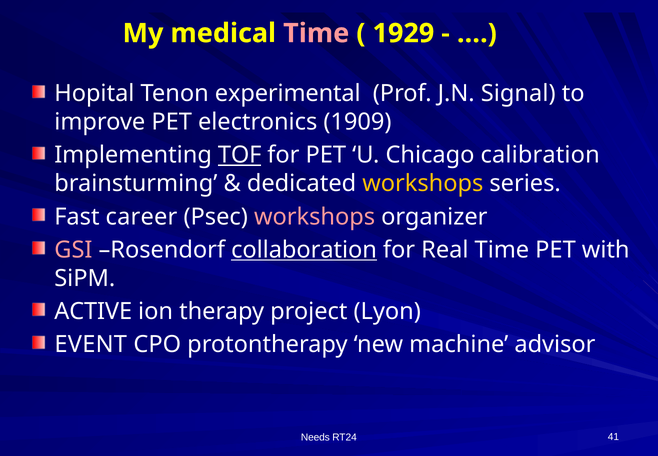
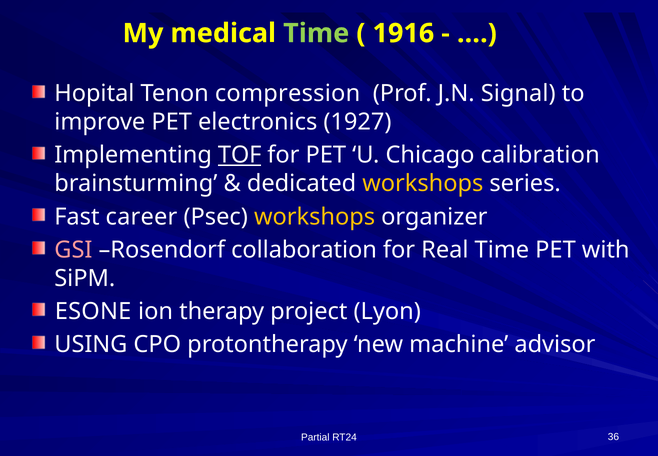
Time at (316, 33) colour: pink -> light green
1929: 1929 -> 1916
experimental: experimental -> compression
1909: 1909 -> 1927
workshops at (315, 216) colour: pink -> yellow
collaboration underline: present -> none
ACTIVE: ACTIVE -> ESONE
EVENT: EVENT -> USING
Needs: Needs -> Partial
41: 41 -> 36
